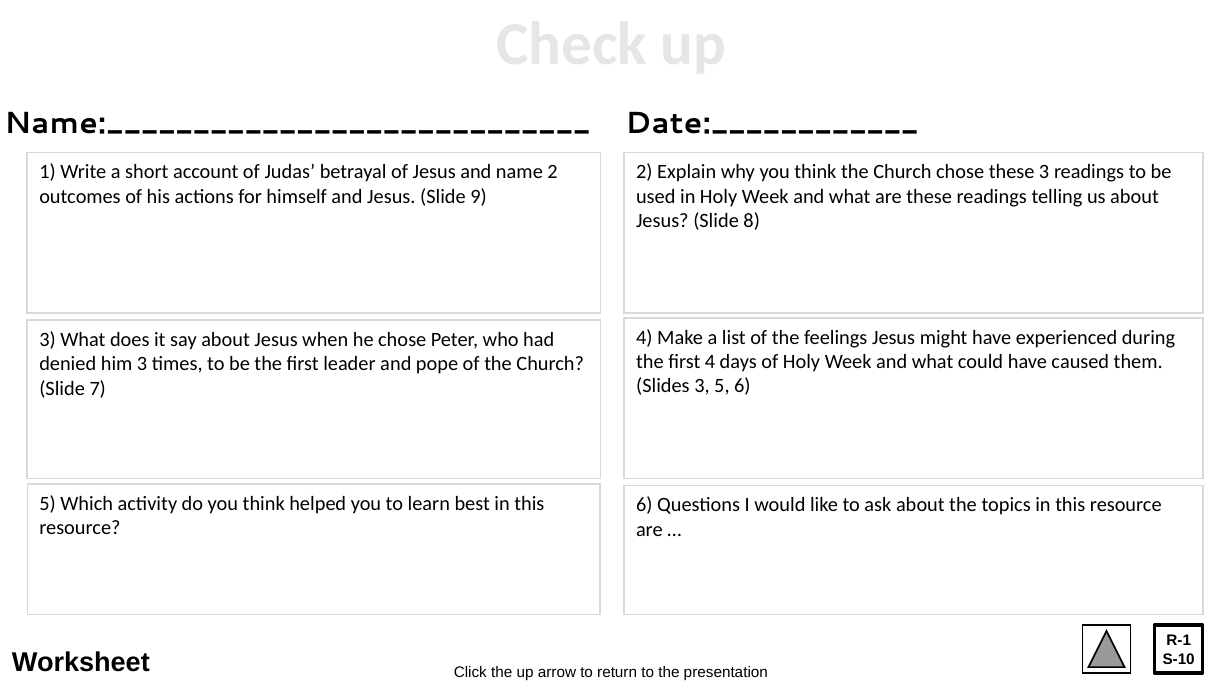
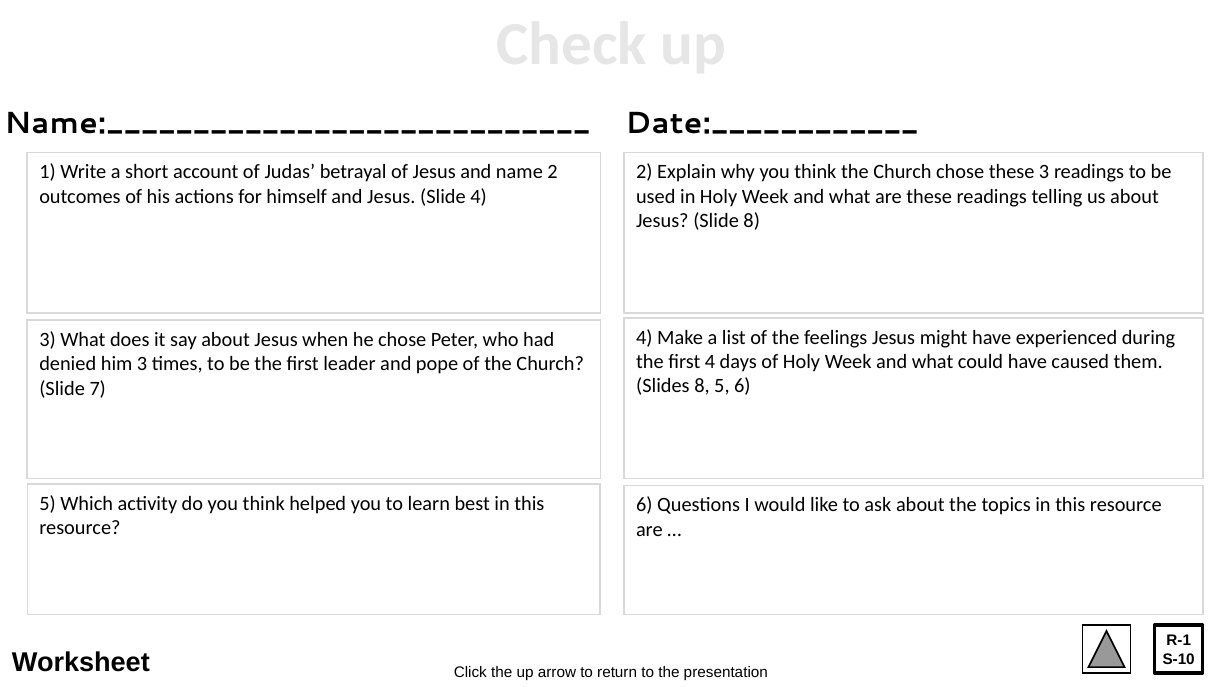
Slide 9: 9 -> 4
Slides 3: 3 -> 8
